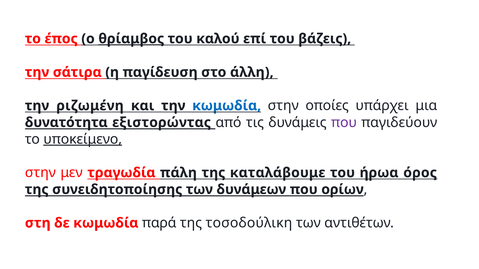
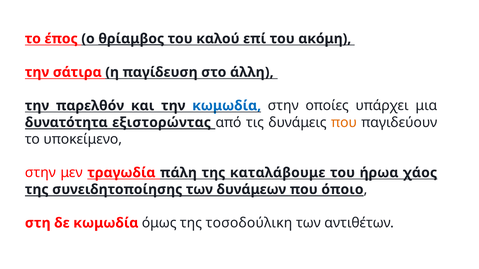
βάζεις: βάζεις -> ακόμη
ριζωμένη: ριζωμένη -> παρελθόν
που at (344, 123) colour: purple -> orange
υποκείμενο underline: present -> none
όρος: όρος -> χάος
ορίων: ορίων -> όποιο
παρά: παρά -> όμως
